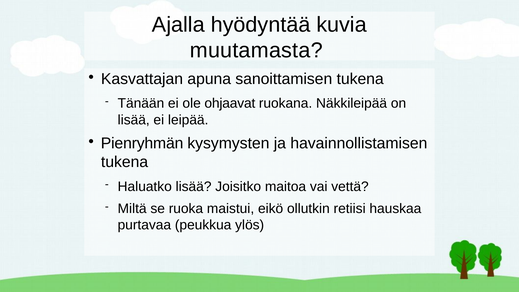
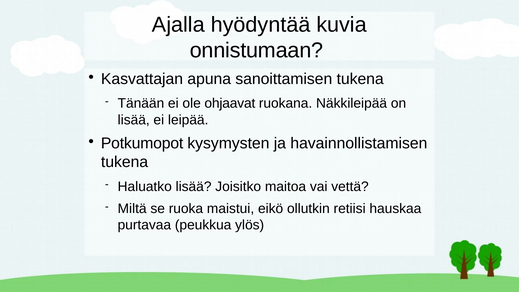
muutamasta: muutamasta -> onnistumaan
Pienryhmän: Pienryhmän -> Potkumopot
